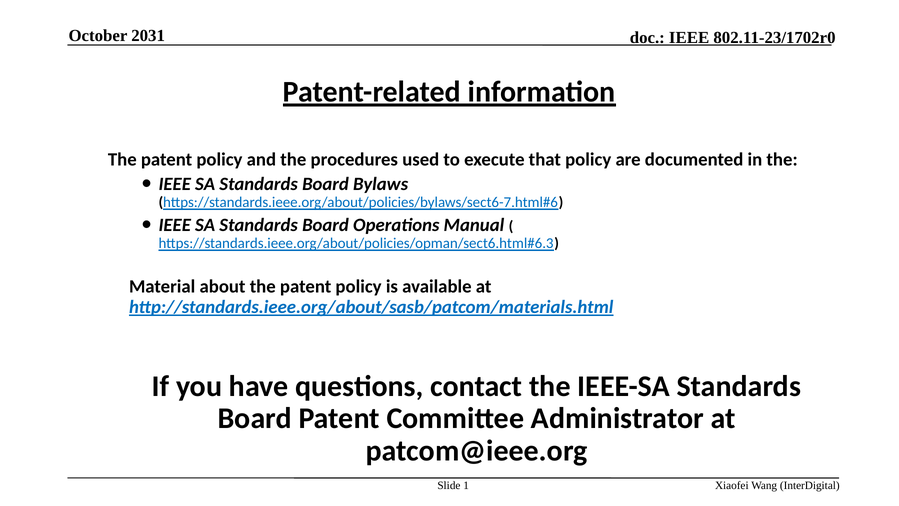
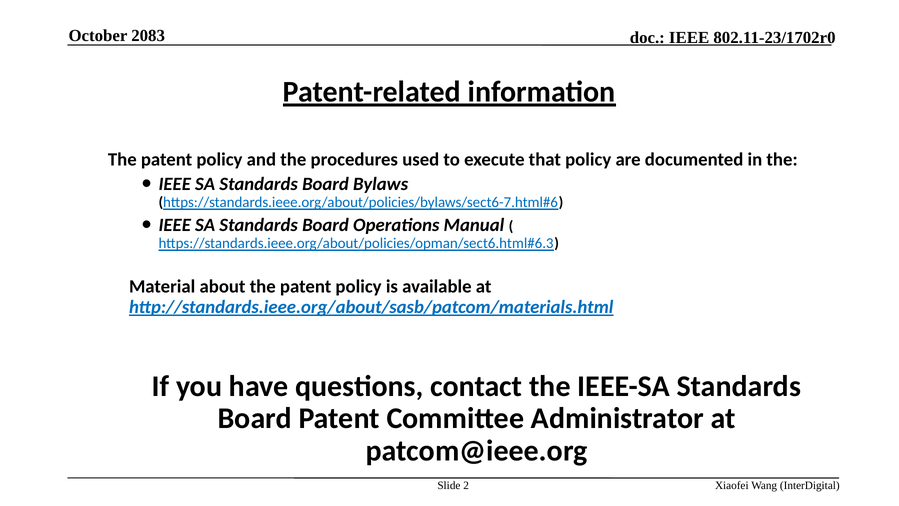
2031: 2031 -> 2083
1: 1 -> 2
